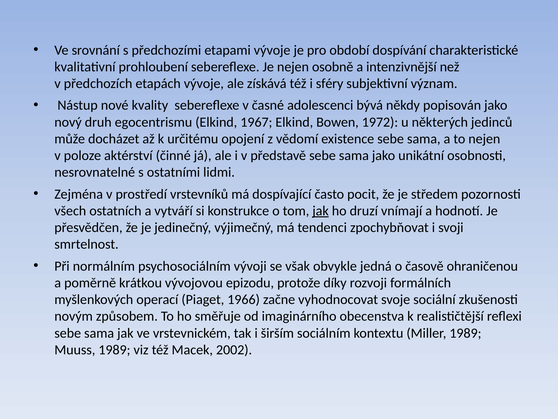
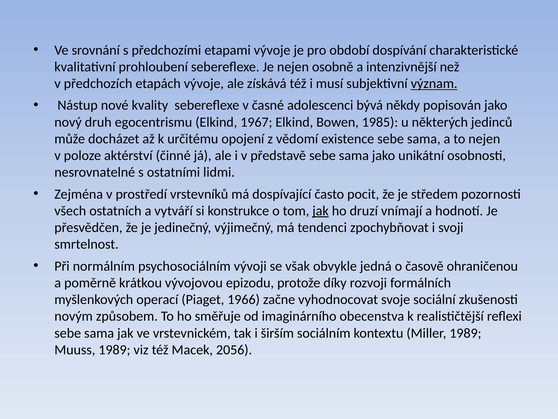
sféry: sféry -> musí
význam underline: none -> present
1972: 1972 -> 1985
2002: 2002 -> 2056
